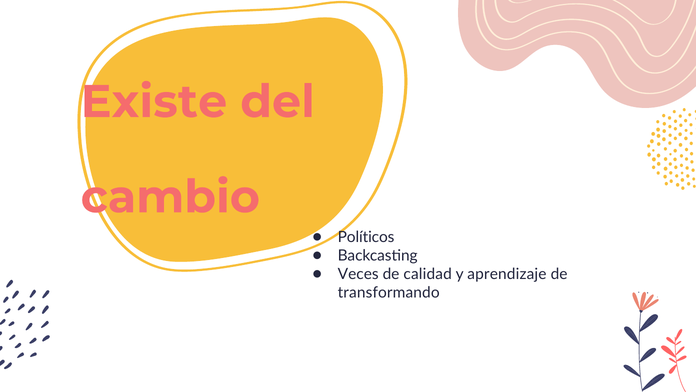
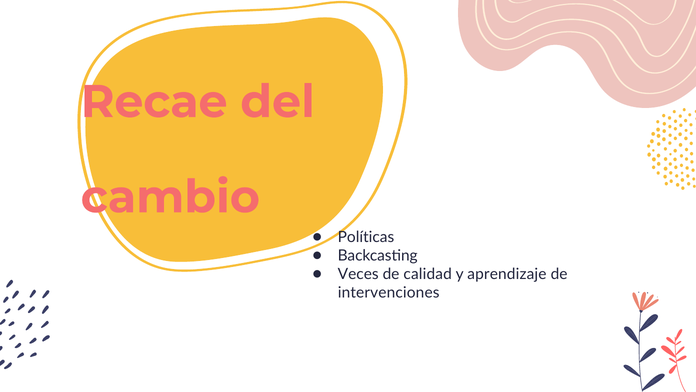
Existe: Existe -> Recae
Políticos: Políticos -> Políticas
transformando: transformando -> intervenciones
